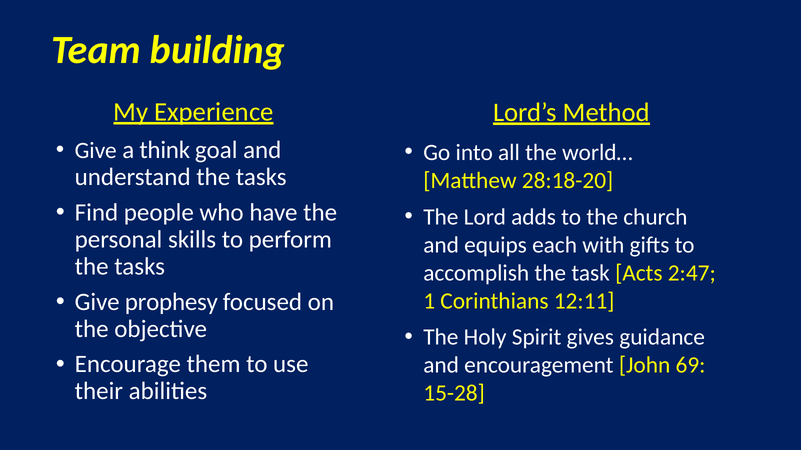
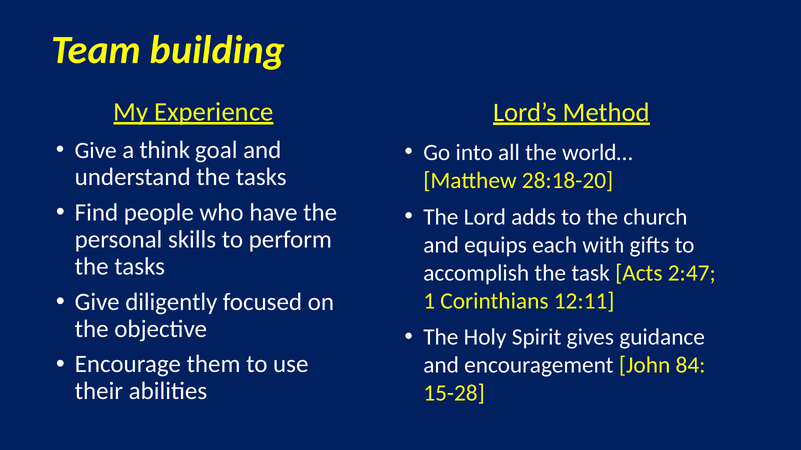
prophesy: prophesy -> diligently
69: 69 -> 84
